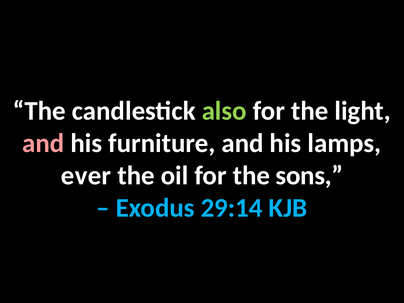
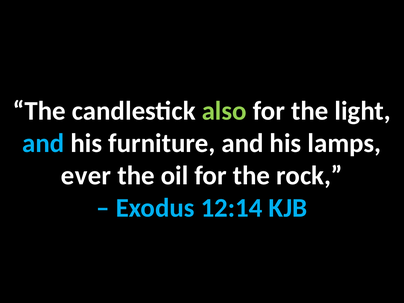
and at (43, 143) colour: pink -> light blue
sons: sons -> rock
29:14: 29:14 -> 12:14
